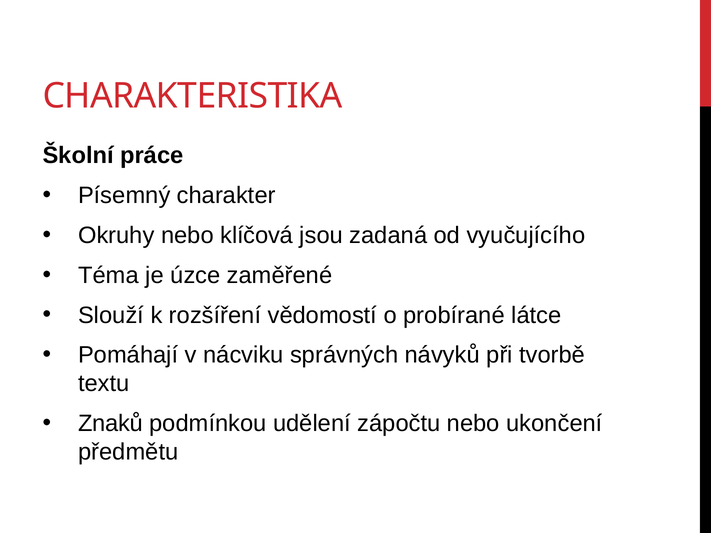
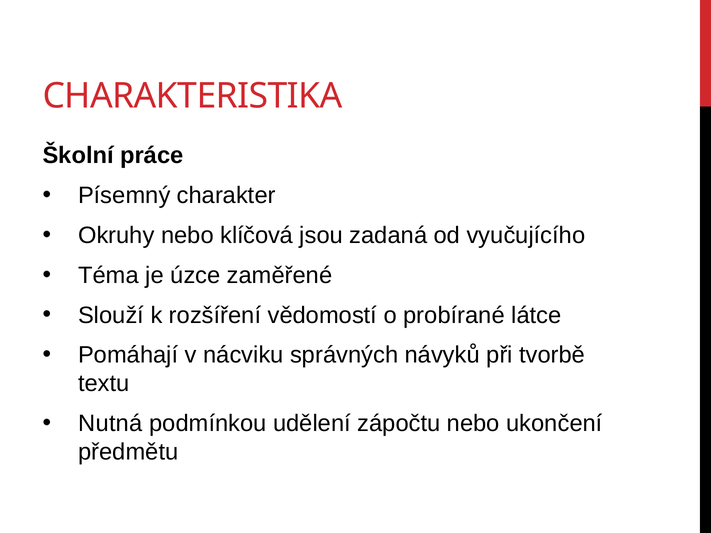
Znaků: Znaků -> Nutná
